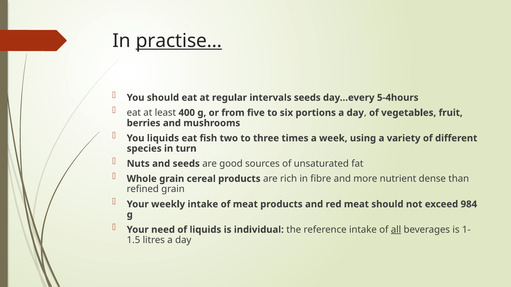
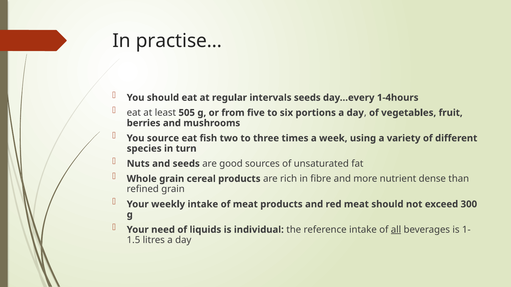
practise… underline: present -> none
5-4hours: 5-4hours -> 1-4hours
400: 400 -> 505
You liquids: liquids -> source
984: 984 -> 300
